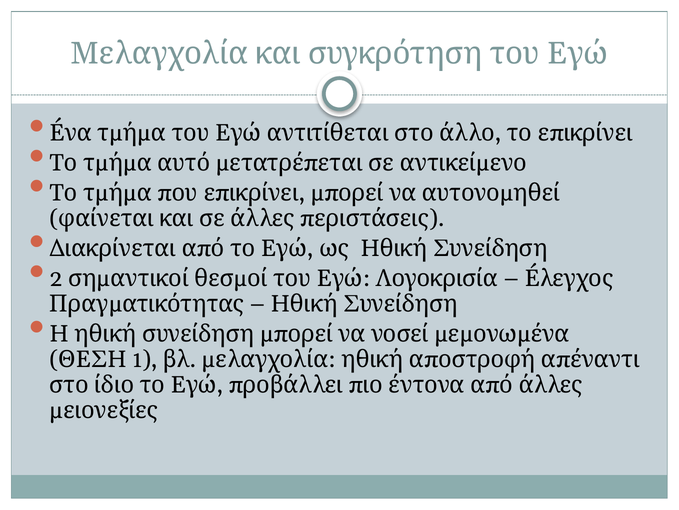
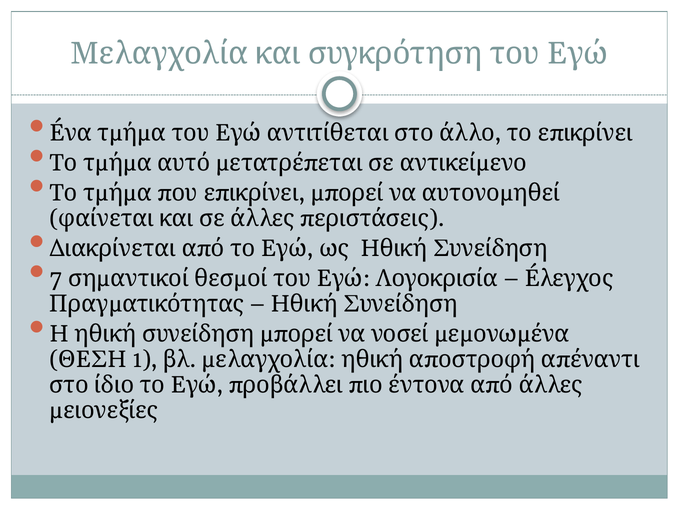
2: 2 -> 7
